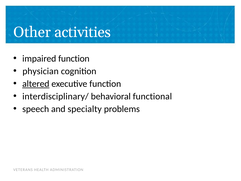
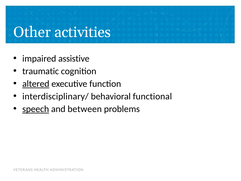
impaired function: function -> assistive
physician: physician -> traumatic
speech underline: none -> present
specialty: specialty -> between
